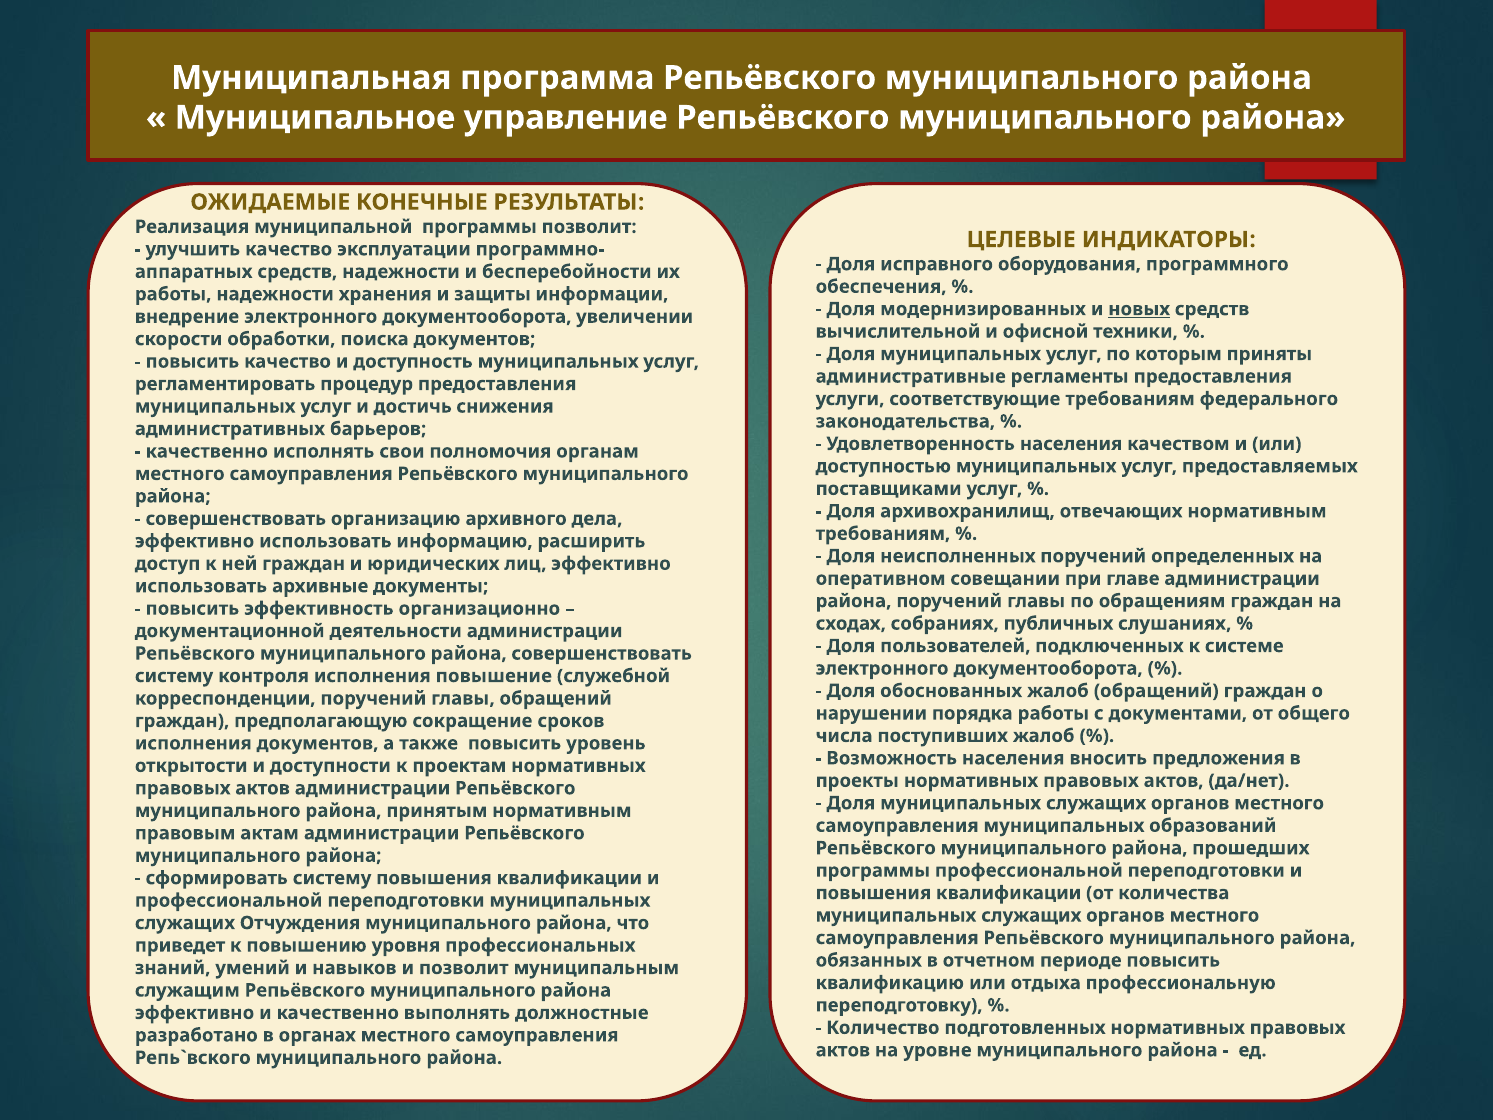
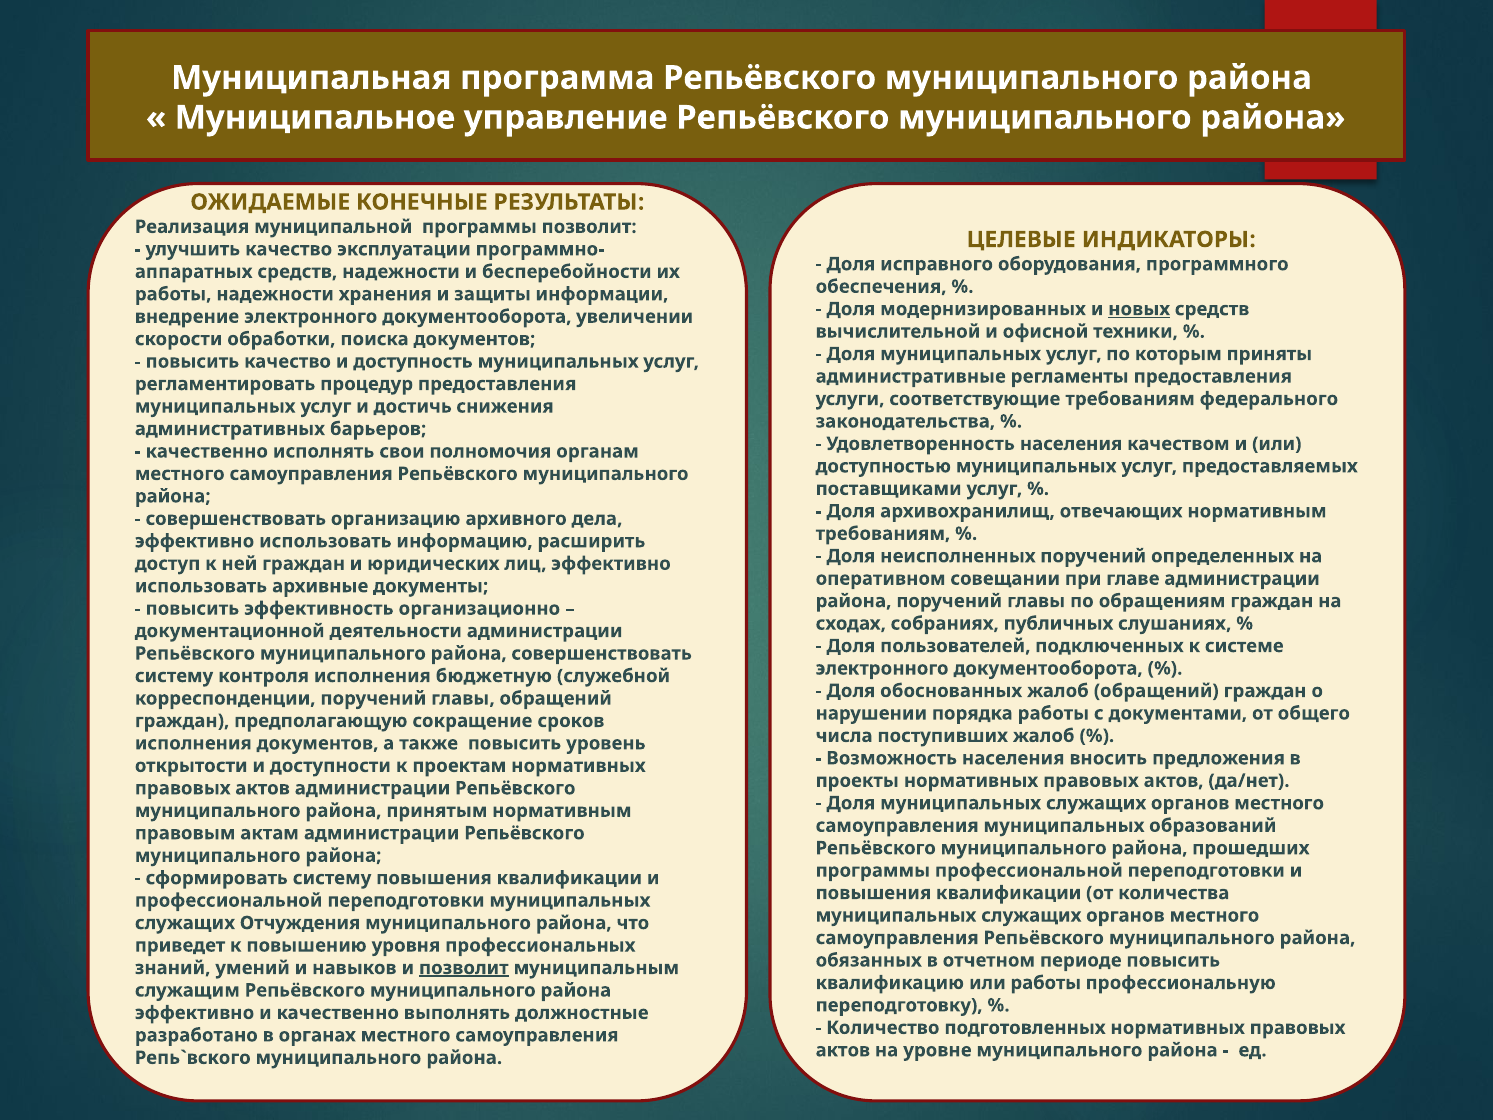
повышение: повышение -> бюджетную
позволит at (464, 968) underline: none -> present
или отдыха: отдыха -> работы
